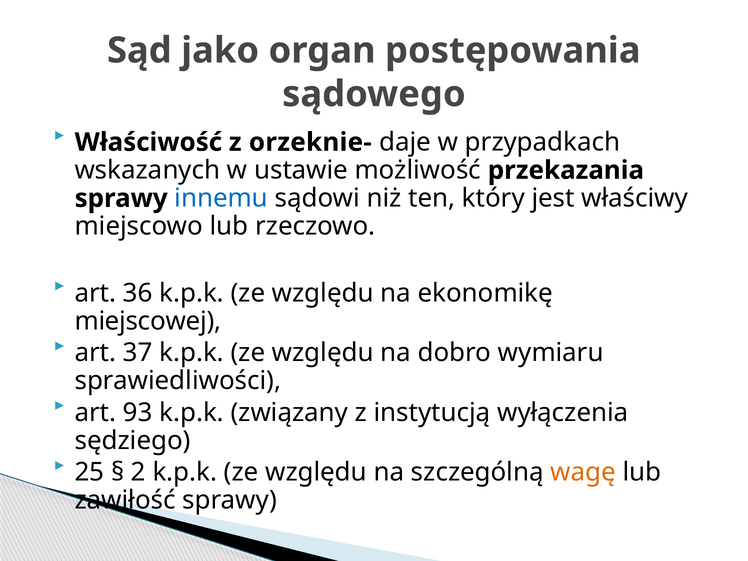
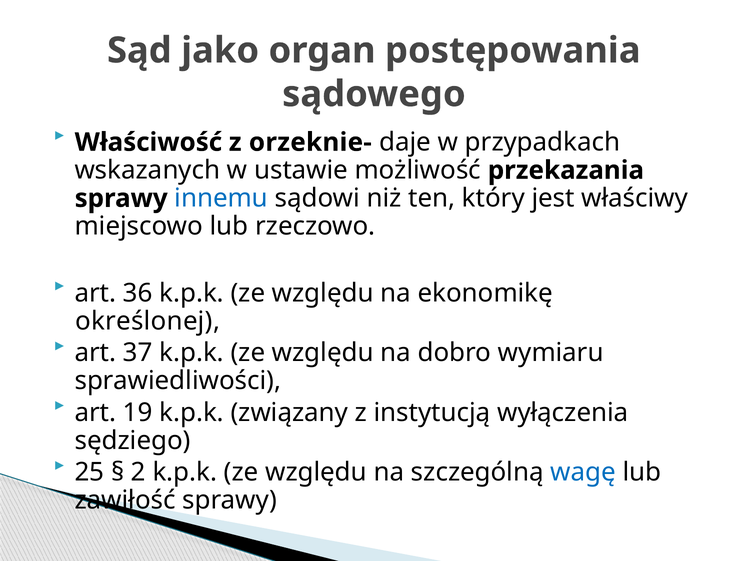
miejscowej: miejscowej -> określonej
93: 93 -> 19
wagę colour: orange -> blue
